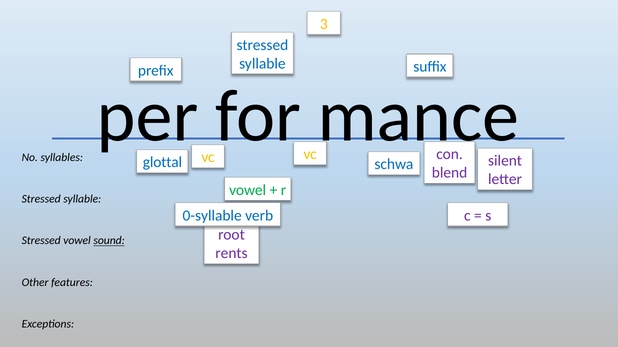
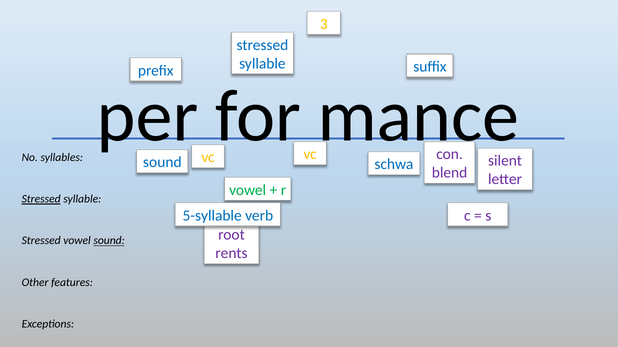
glottal at (162, 163): glottal -> sound
Stressed at (41, 199) underline: none -> present
0-syllable: 0-syllable -> 5-syllable
